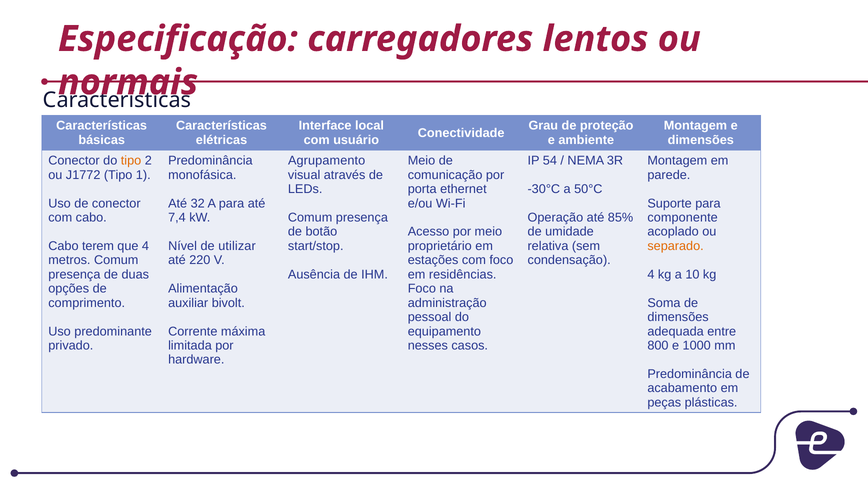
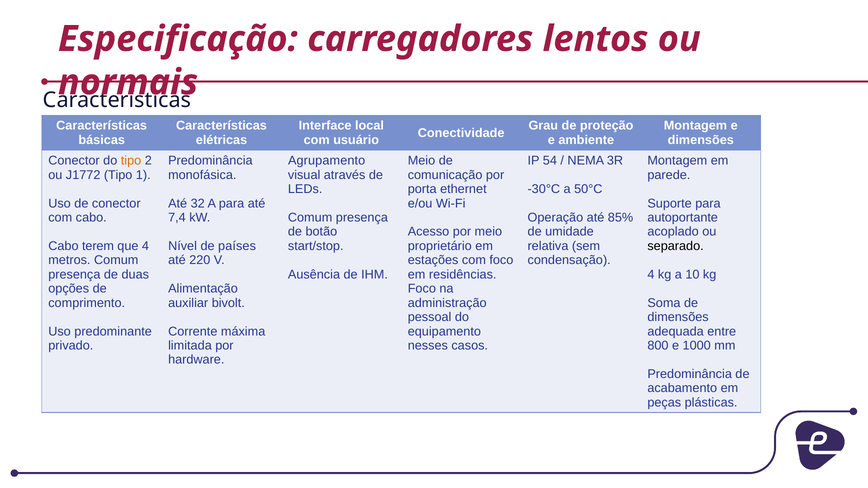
componente: componente -> autoportante
utilizar: utilizar -> países
separado colour: orange -> black
